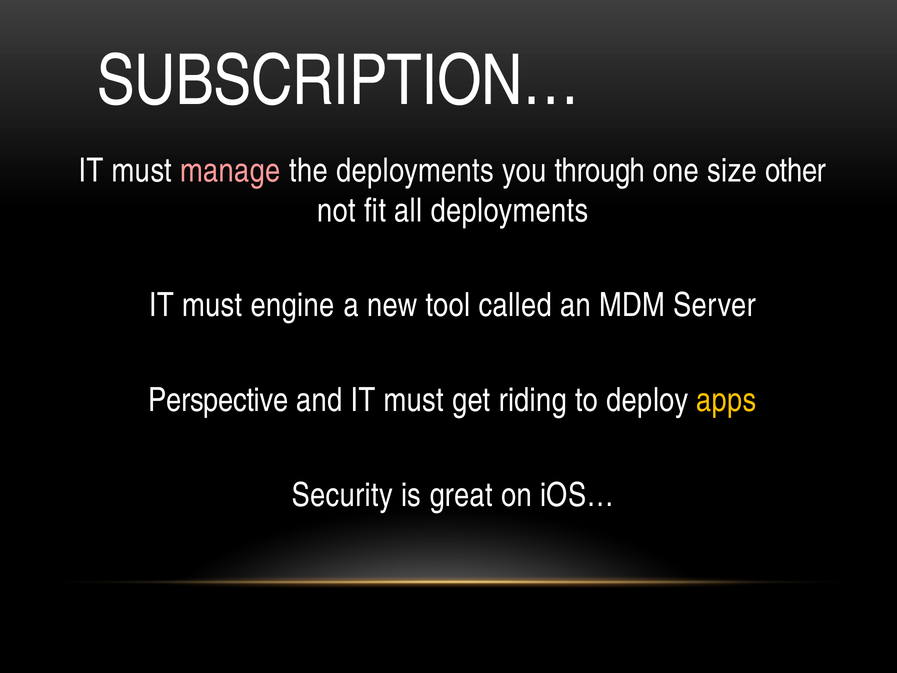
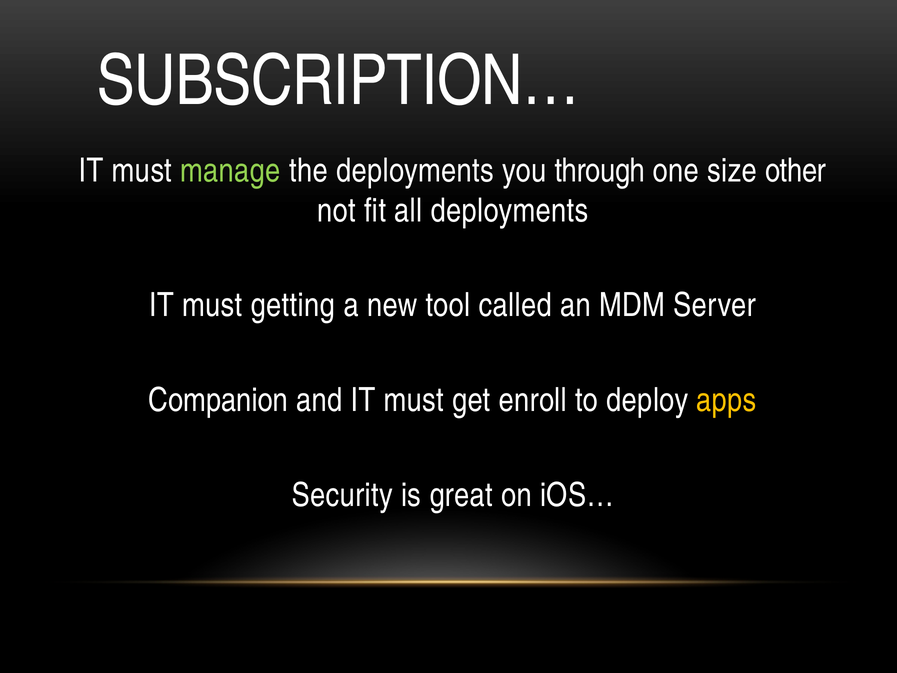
manage colour: pink -> light green
engine: engine -> getting
Perspective: Perspective -> Companion
riding: riding -> enroll
